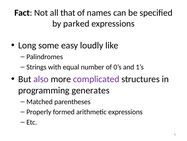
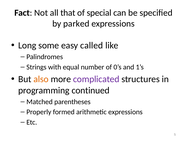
names: names -> special
loudly: loudly -> called
also colour: purple -> orange
generates: generates -> continued
